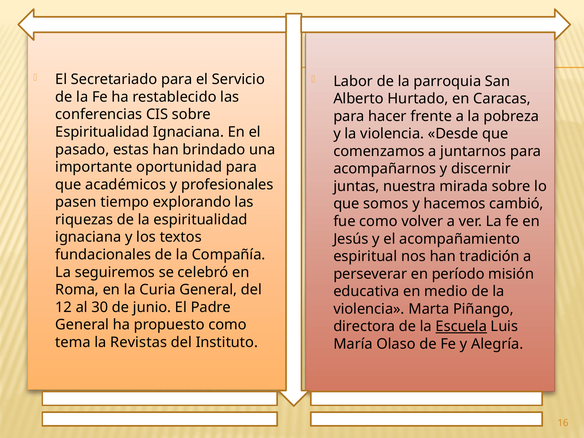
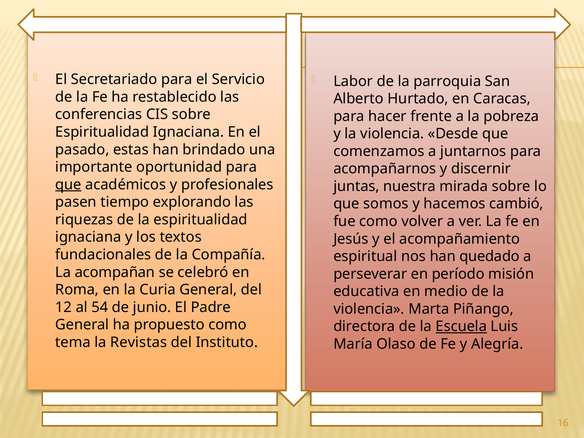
que at (68, 185) underline: none -> present
tradición: tradición -> quedado
seguiremos: seguiremos -> acompañan
30: 30 -> 54
